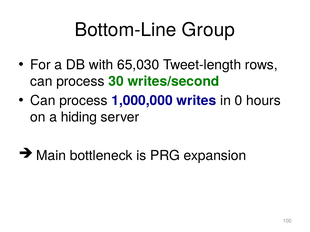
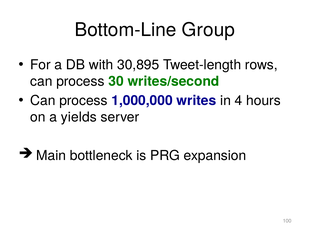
65,030: 65,030 -> 30,895
0: 0 -> 4
hiding: hiding -> yields
